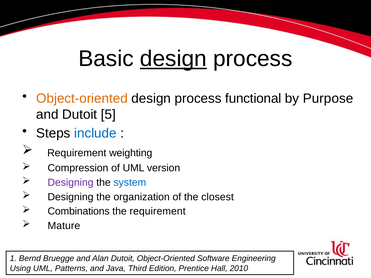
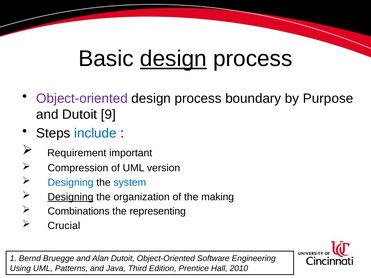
Object-oriented at (82, 99) colour: orange -> purple
functional: functional -> boundary
5: 5 -> 9
weighting: weighting -> important
Designing at (71, 183) colour: purple -> blue
Designing at (71, 197) underline: none -> present
closest: closest -> making
the requirement: requirement -> representing
Mature: Mature -> Crucial
